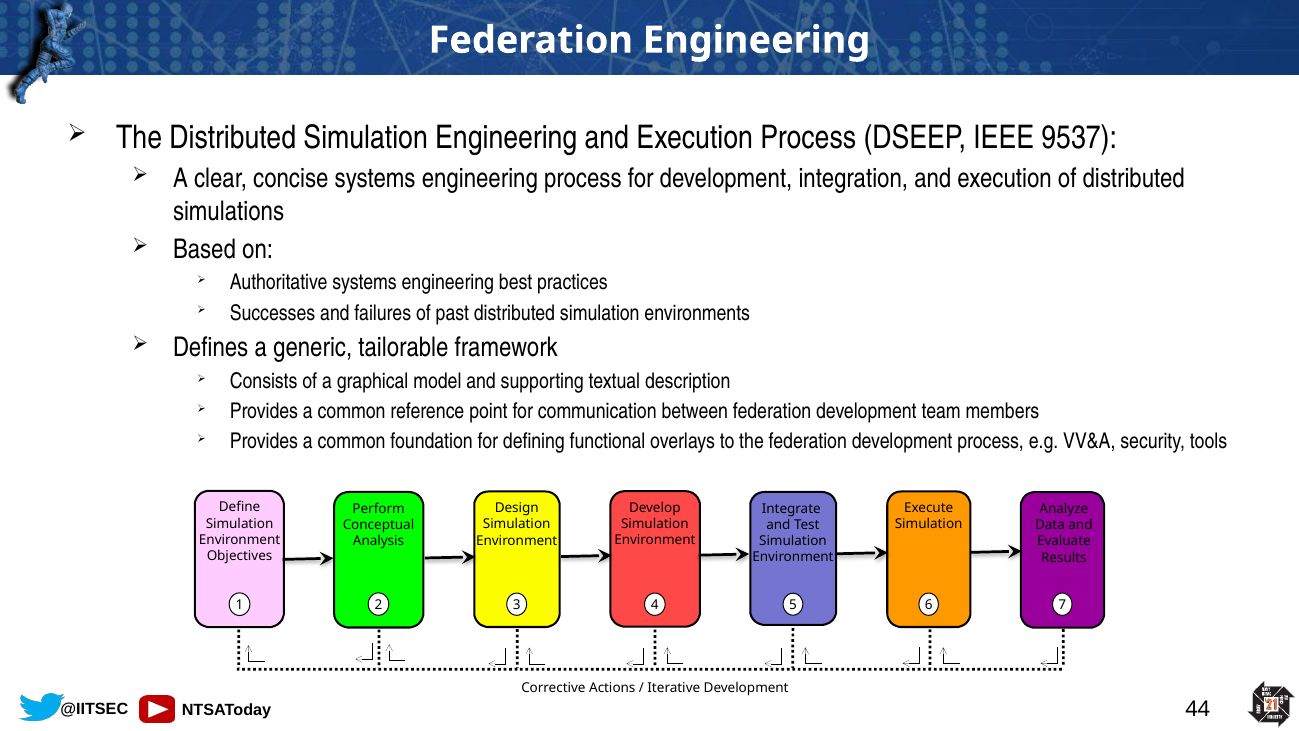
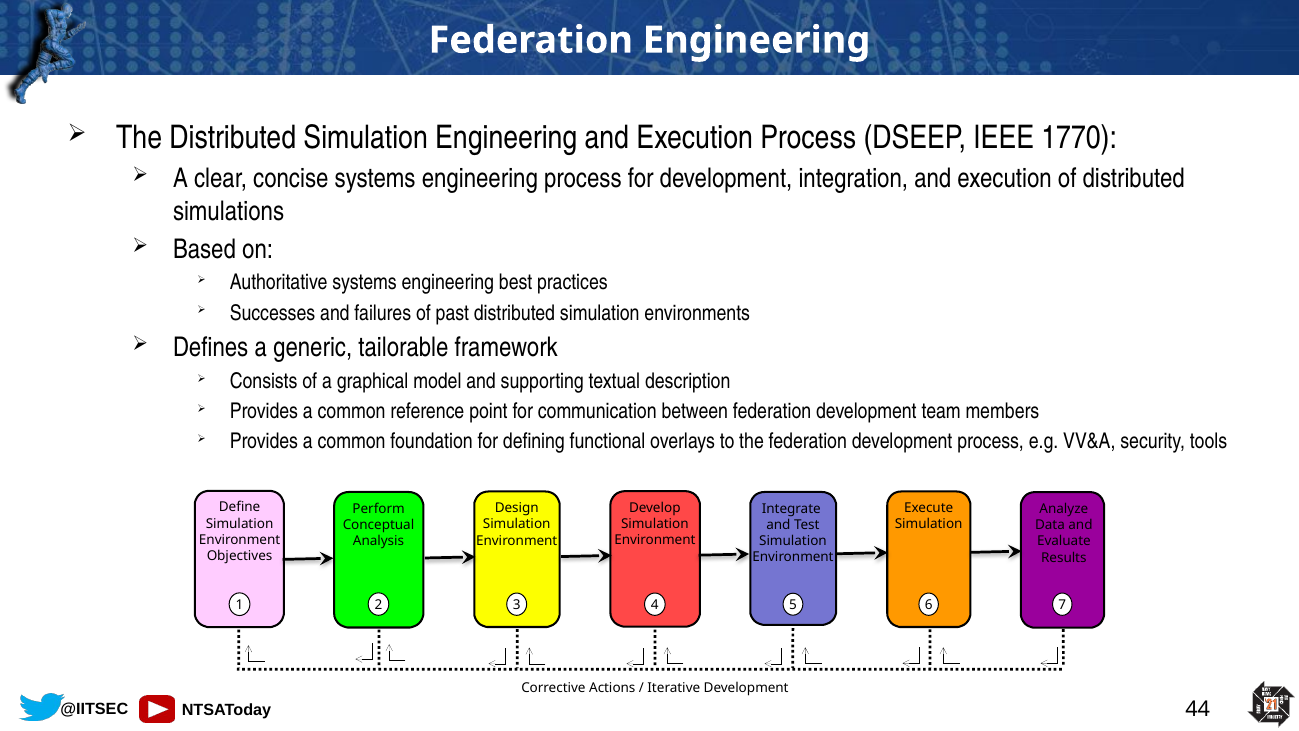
9537: 9537 -> 1770
